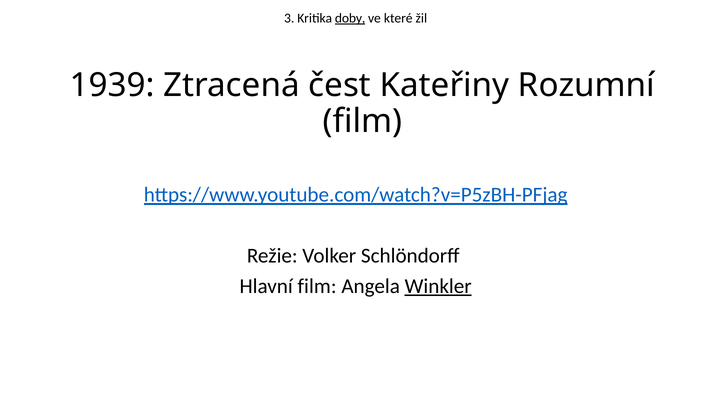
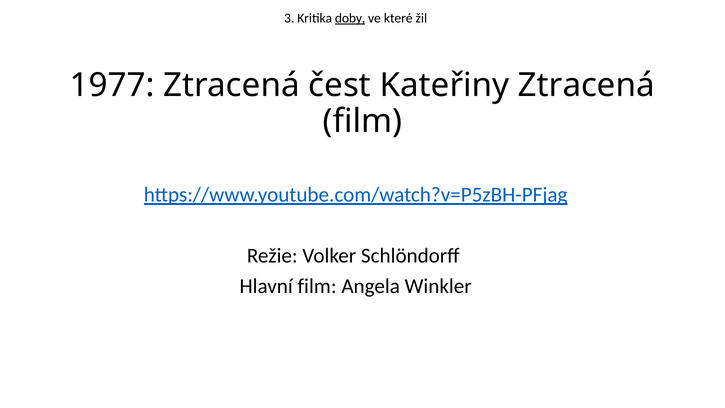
1939: 1939 -> 1977
Kateřiny Rozumní: Rozumní -> Ztracená
Winkler underline: present -> none
